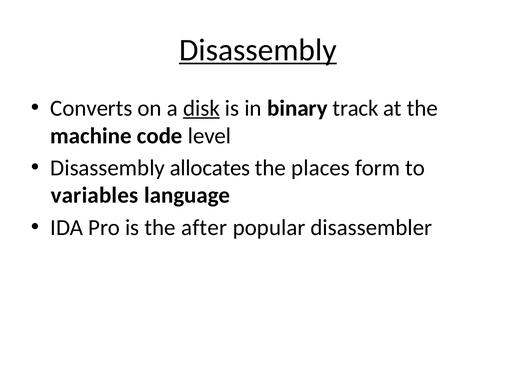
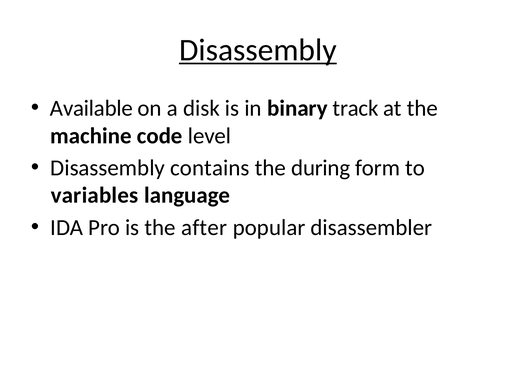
Converts: Converts -> Available
disk underline: present -> none
allocates: allocates -> contains
places: places -> during
